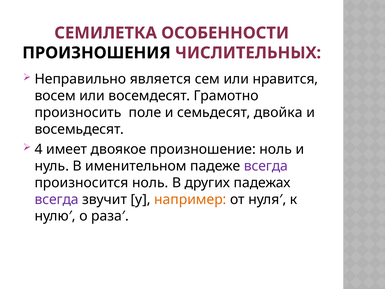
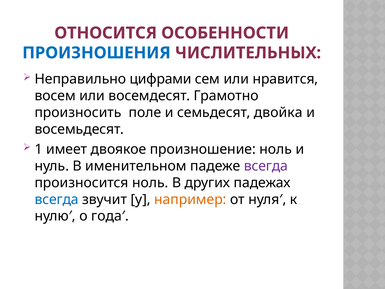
СЕМИЛЕТКА: СЕМИЛЕТКА -> ОТНОСИТСЯ
ПРОИЗНОШЕНИЯ colour: black -> blue
является: является -> цифрами
4: 4 -> 1
всегда at (57, 199) colour: purple -> blue
раза′: раза′ -> года′
